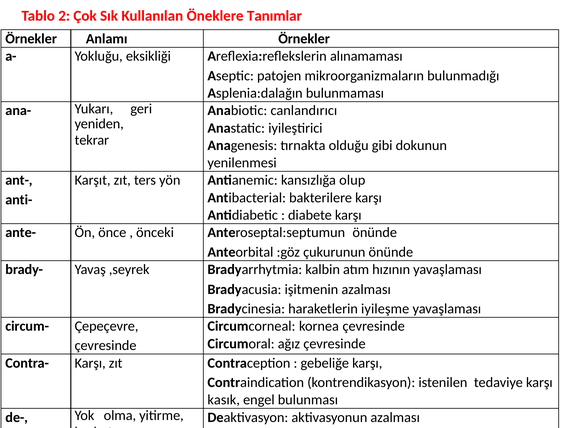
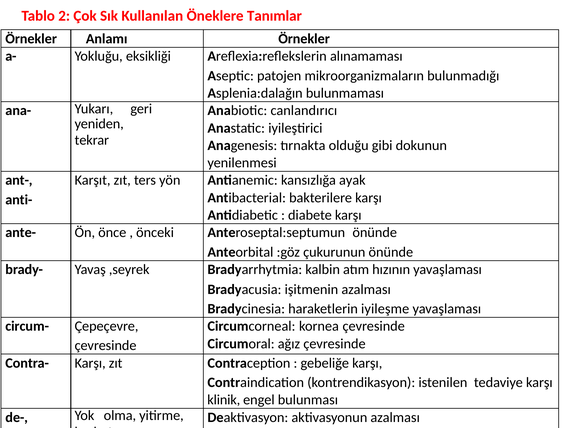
olup: olup -> ayak
kasık: kasık -> klinik
